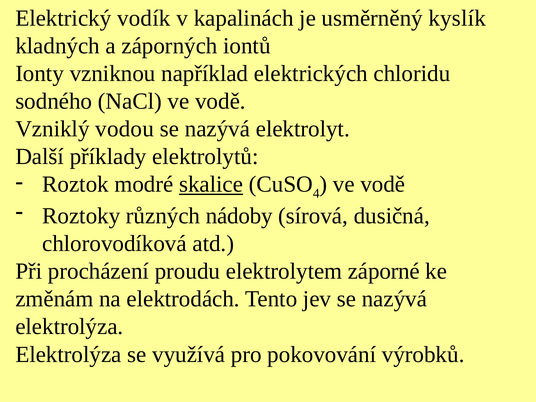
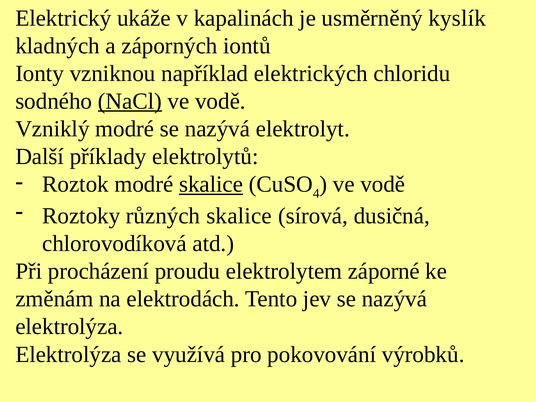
vodík: vodík -> ukáže
NaCl underline: none -> present
Vzniklý vodou: vodou -> modré
různých nádoby: nádoby -> skalice
